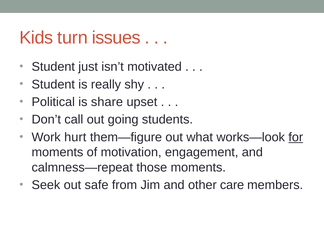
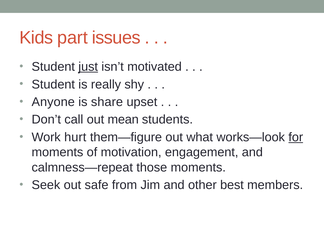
turn: turn -> part
just underline: none -> present
Political: Political -> Anyone
going: going -> mean
care: care -> best
